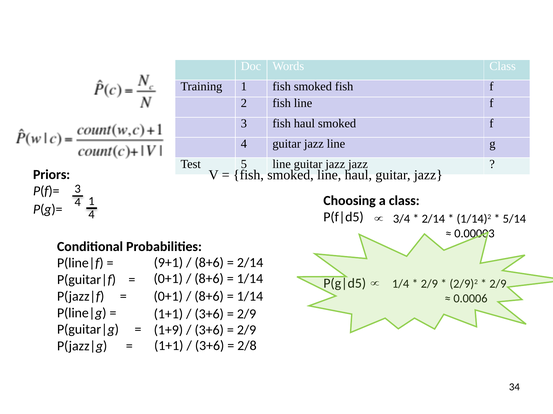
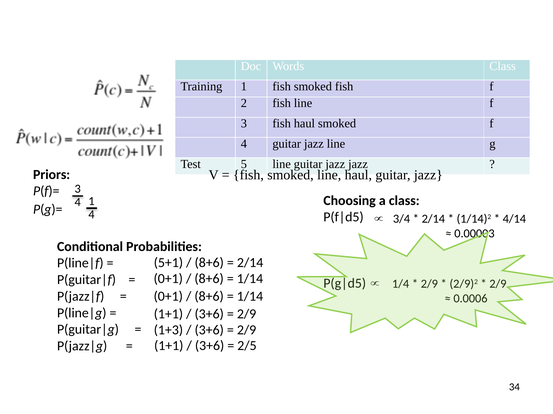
5/14: 5/14 -> 4/14
9+1: 9+1 -> 5+1
1+9: 1+9 -> 1+3
2/8: 2/8 -> 2/5
